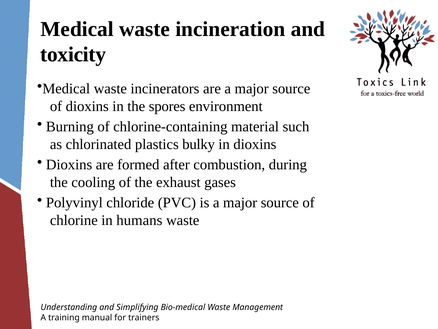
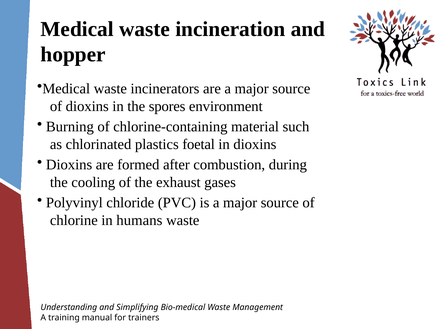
toxicity: toxicity -> hopper
bulky: bulky -> foetal
